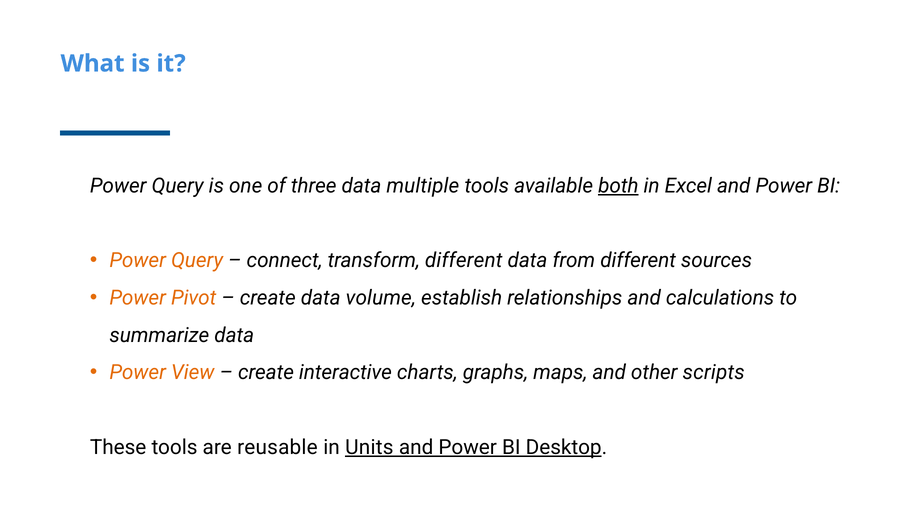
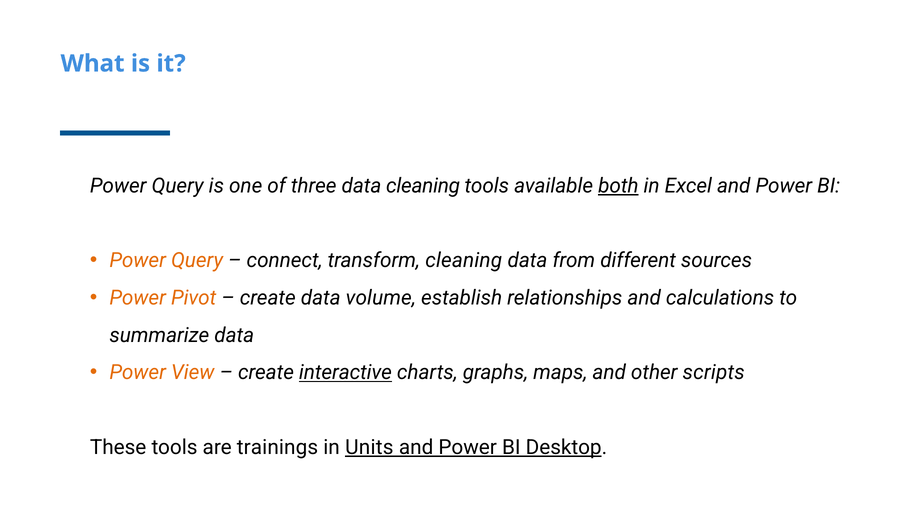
data multiple: multiple -> cleaning
transform different: different -> cleaning
interactive underline: none -> present
reusable: reusable -> trainings
